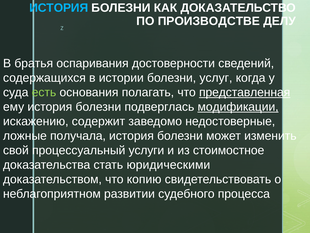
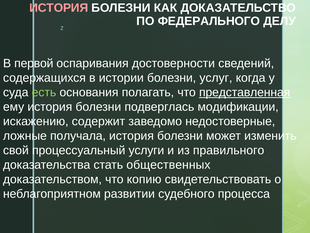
ИСТОРИЯ at (59, 8) colour: light blue -> pink
ПРОИЗВОДСТВЕ: ПРОИЗВОДСТВЕ -> ФЕДЕРАЛЬНОГО
братья: братья -> первой
модификации underline: present -> none
стоимостное: стоимостное -> правильного
юридическими: юридическими -> общественных
